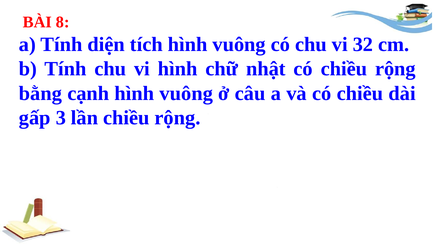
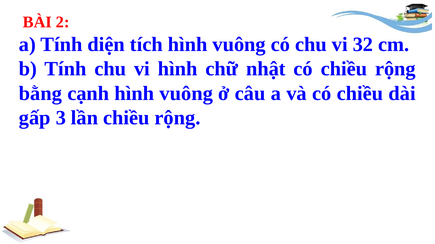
8: 8 -> 2
